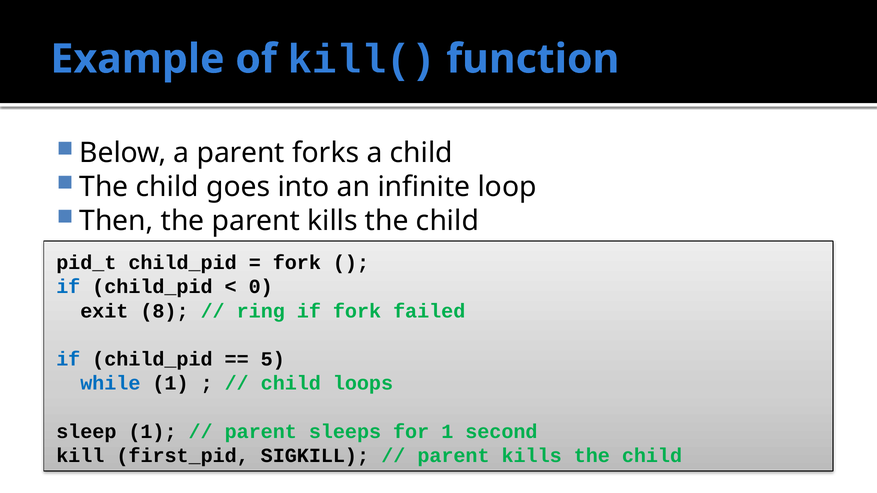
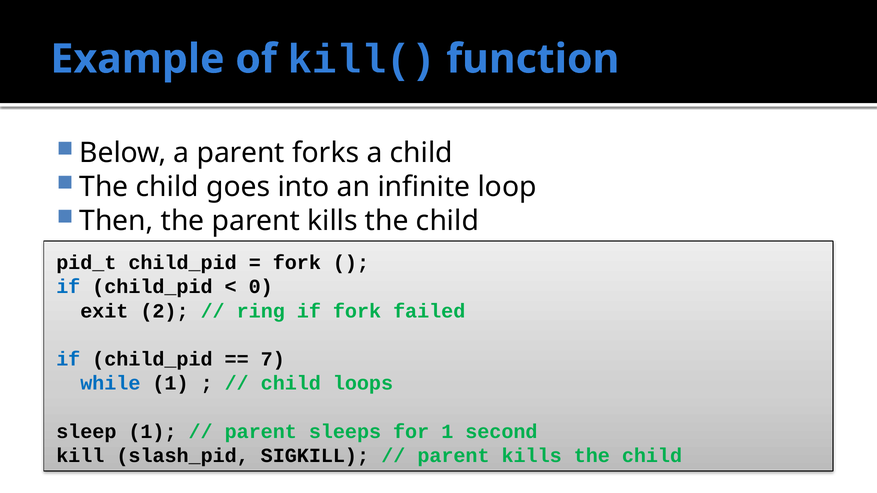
8: 8 -> 2
5: 5 -> 7
first_pid: first_pid -> slash_pid
